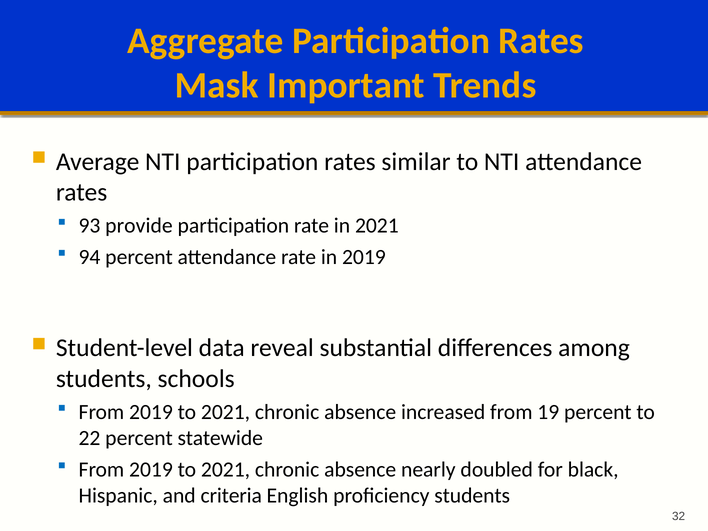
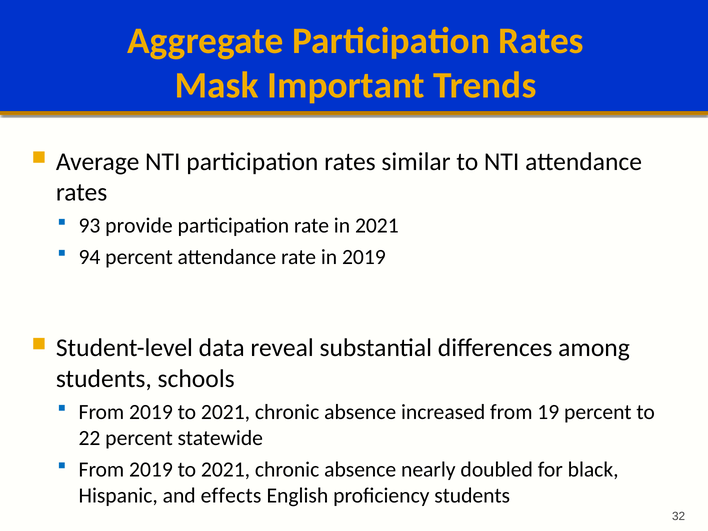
criteria: criteria -> effects
